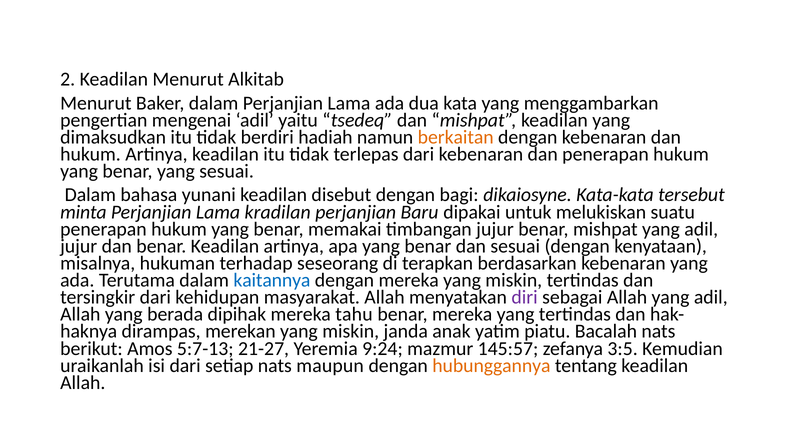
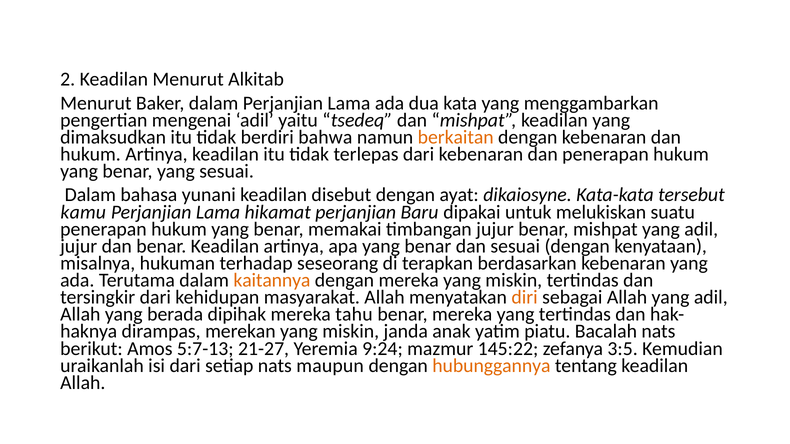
hadiah: hadiah -> bahwa
bagi: bagi -> ayat
minta: minta -> kamu
kradilan: kradilan -> hikamat
kaitannya colour: blue -> orange
diri colour: purple -> orange
145:57: 145:57 -> 145:22
